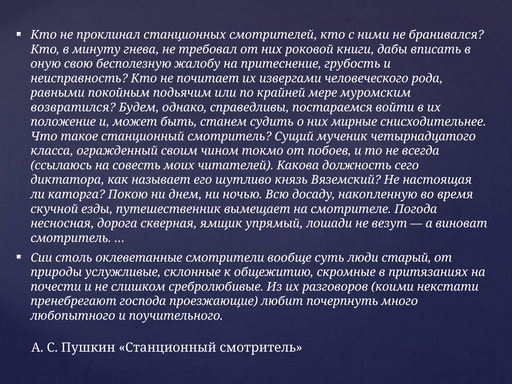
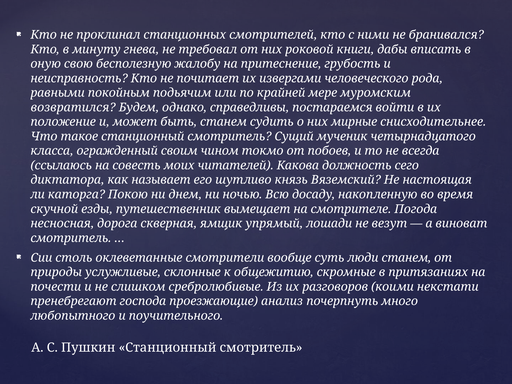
люди старый: старый -> станем
любит: любит -> анализ
